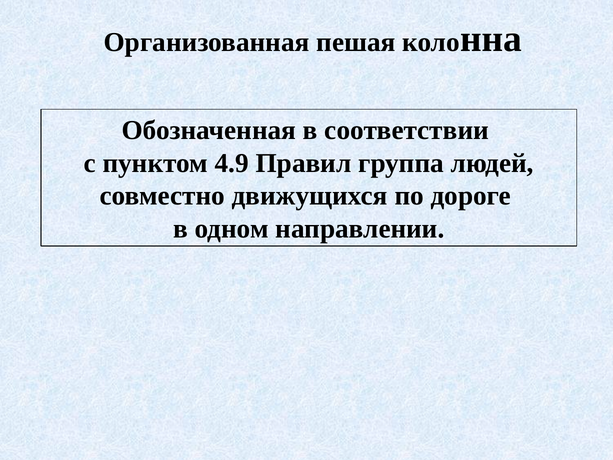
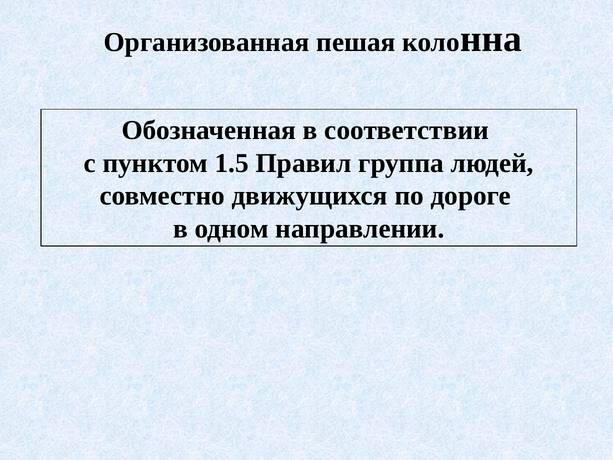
4.9: 4.9 -> 1.5
